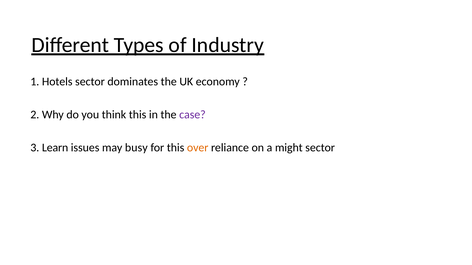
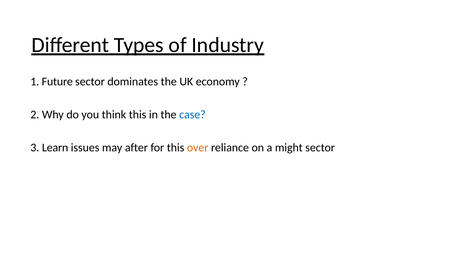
Hotels: Hotels -> Future
case colour: purple -> blue
busy: busy -> after
